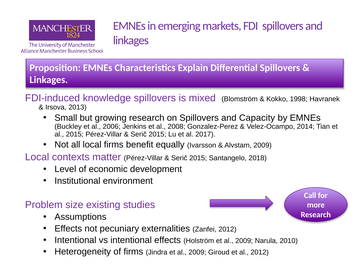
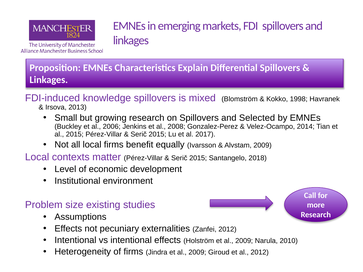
Capacity: Capacity -> Selected
